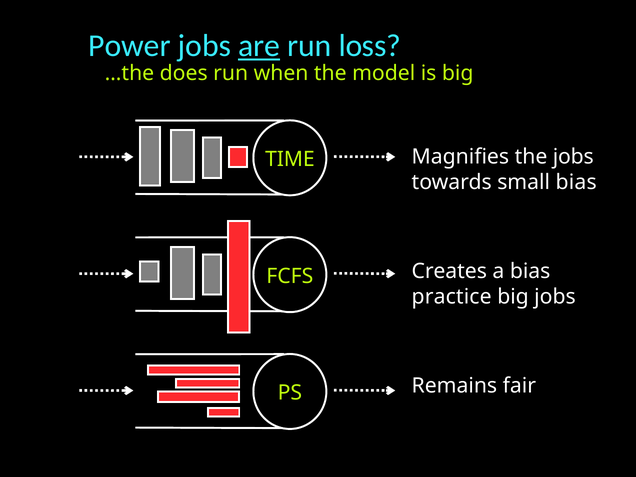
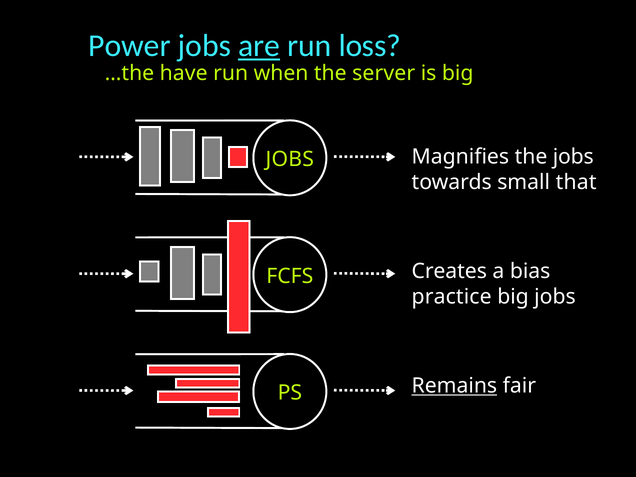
does: does -> have
model: model -> server
TIME at (290, 159): TIME -> JOBS
small bias: bias -> that
Remains underline: none -> present
